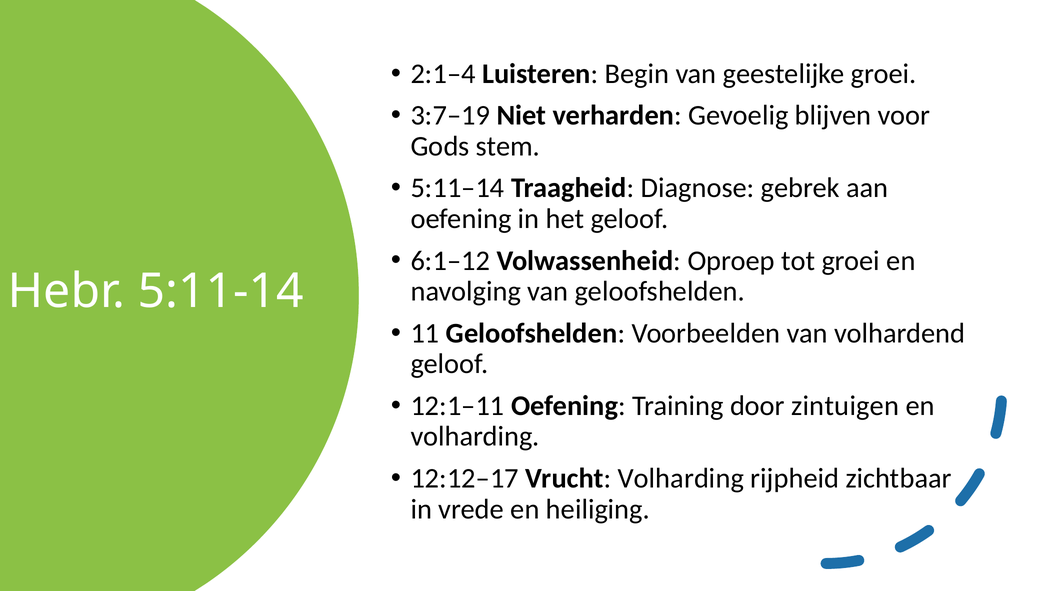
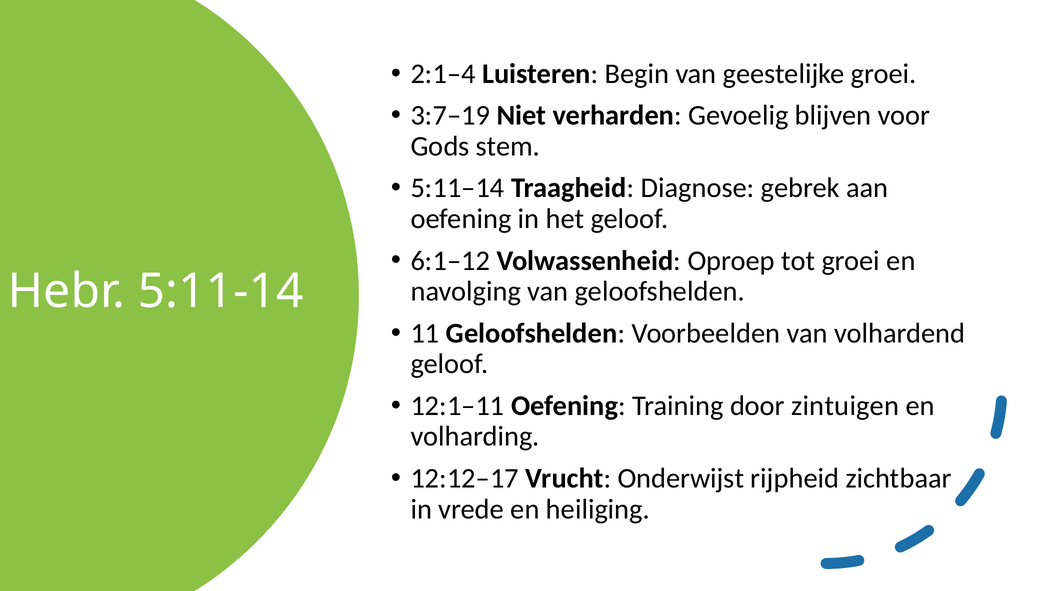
Vrucht Volharding: Volharding -> Onderwijst
